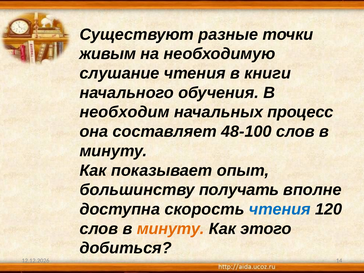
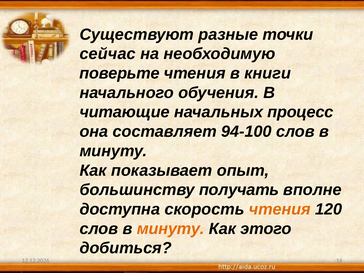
живым: живым -> сейчас
слушание: слушание -> поверьте
необходим: необходим -> читающие
48-100: 48-100 -> 94-100
чтения at (280, 209) colour: blue -> orange
